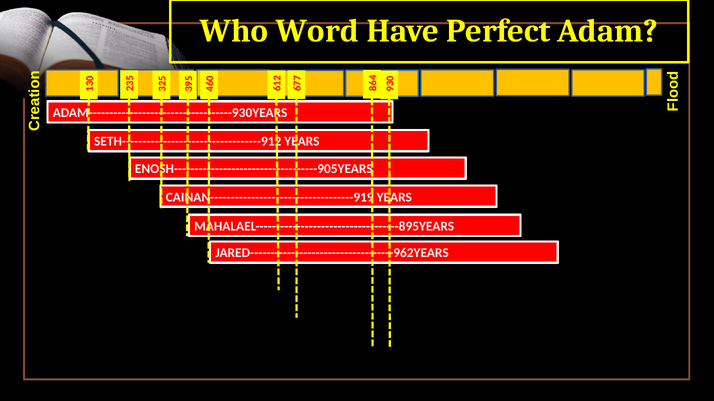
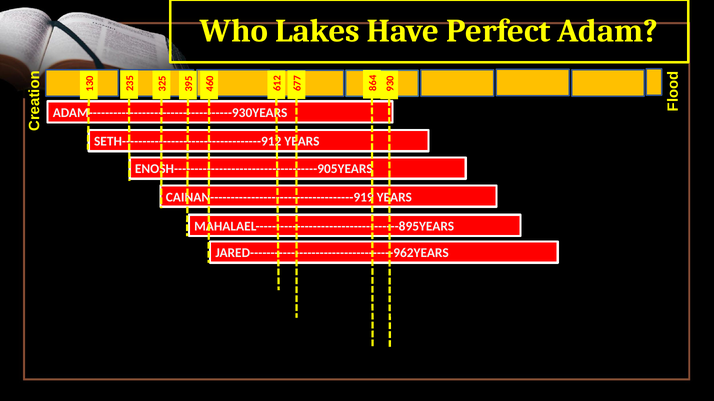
Word: Word -> Lakes
